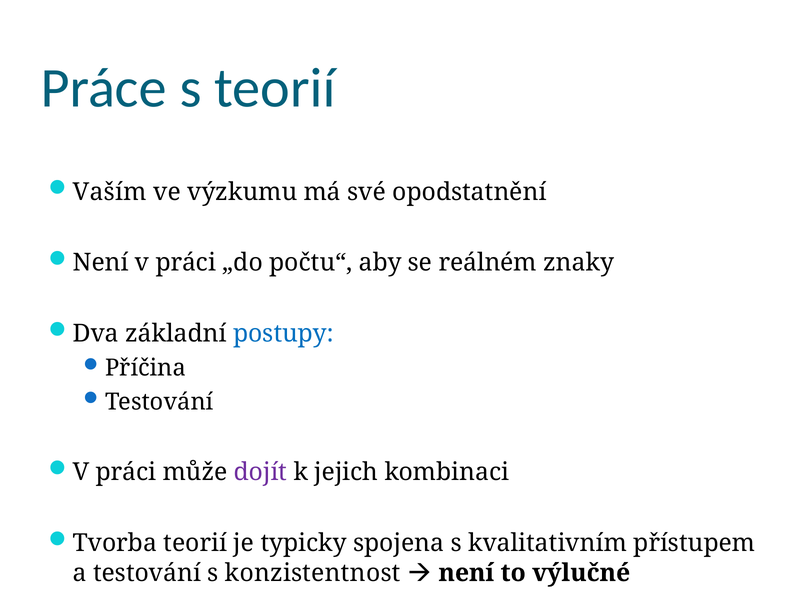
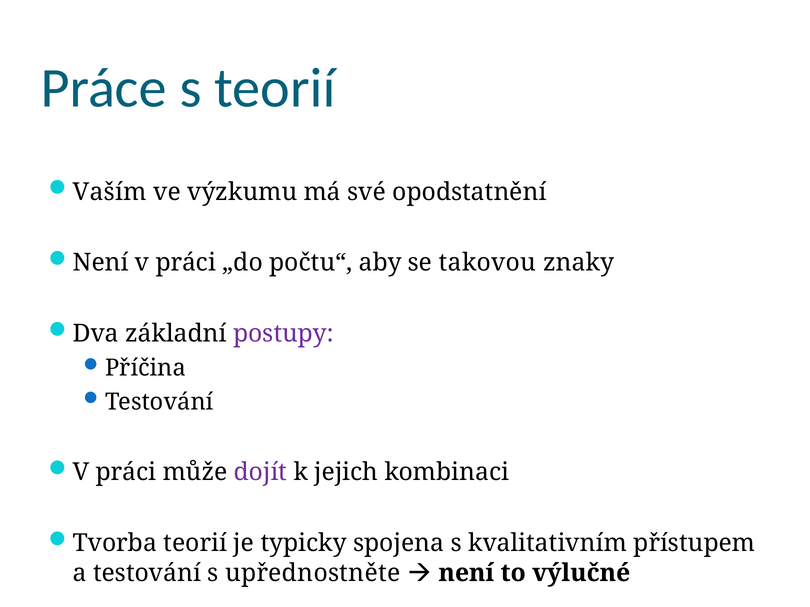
reálném: reálném -> takovou
postupy colour: blue -> purple
konzistentnost: konzistentnost -> upřednostněte
